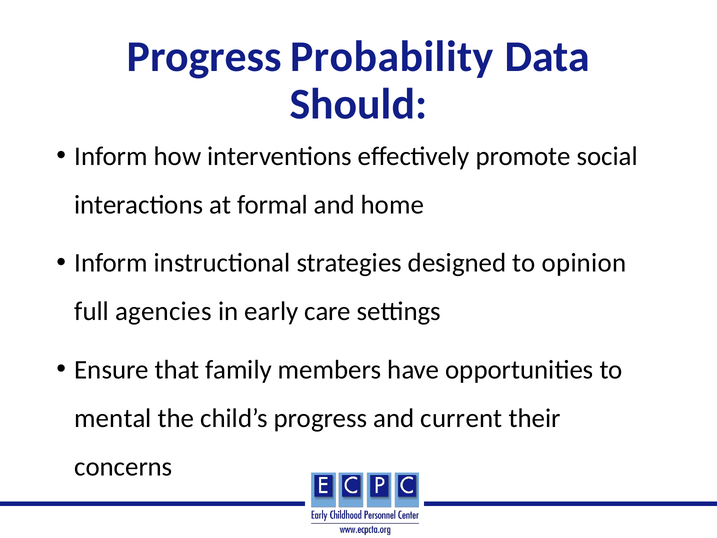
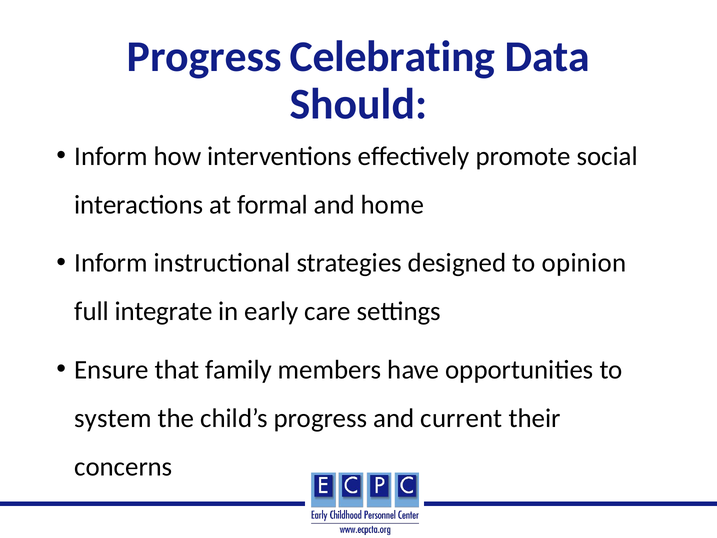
Probability: Probability -> Celebrating
agencies: agencies -> integrate
mental: mental -> system
